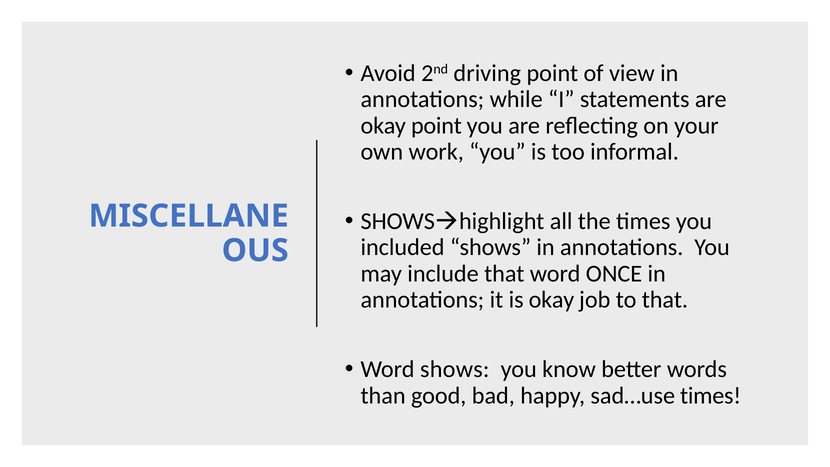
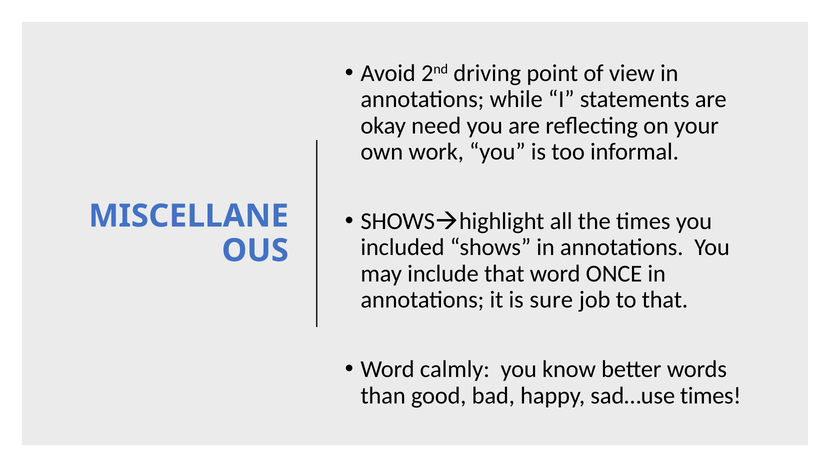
okay point: point -> need
is okay: okay -> sure
Word shows: shows -> calmly
